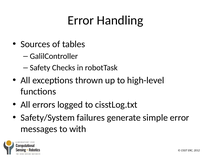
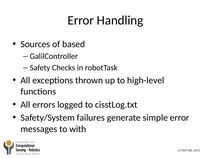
tables: tables -> based
